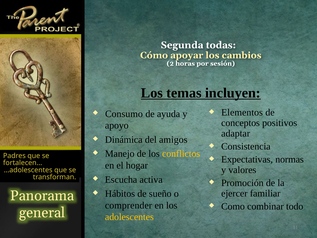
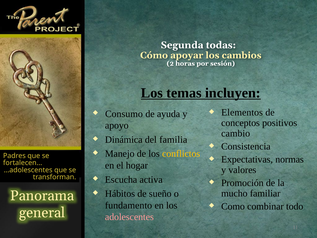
adaptar: adaptar -> cambio
amigos: amigos -> familia
ejercer: ejercer -> mucho
comprender: comprender -> fundamento
adolescentes colour: yellow -> pink
